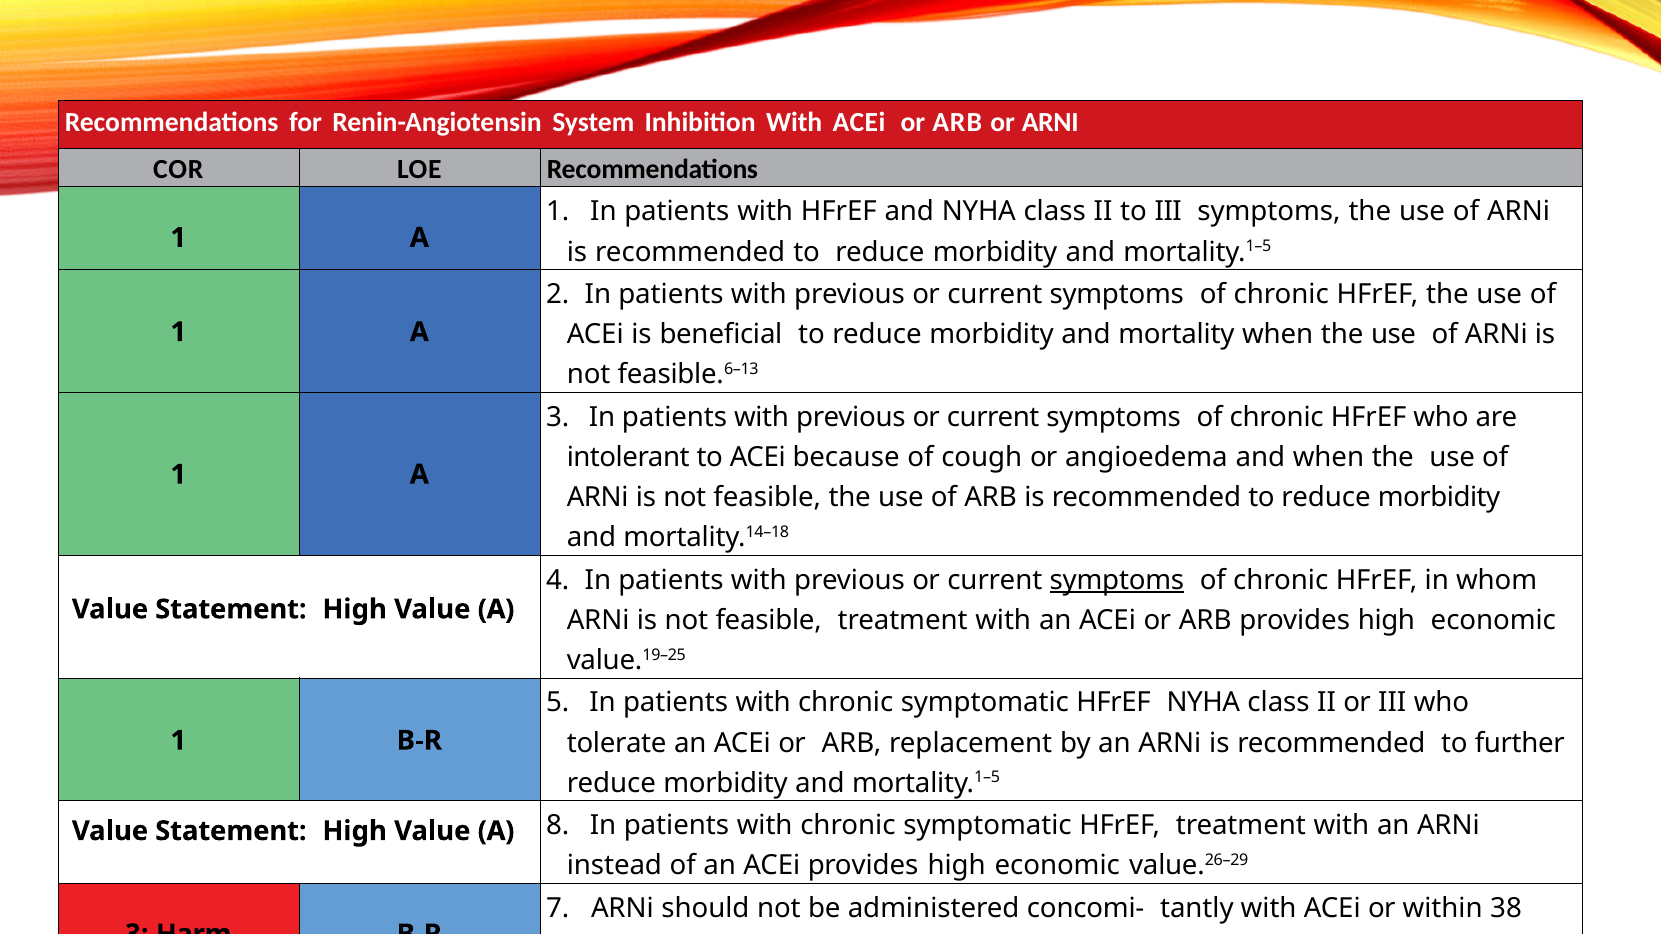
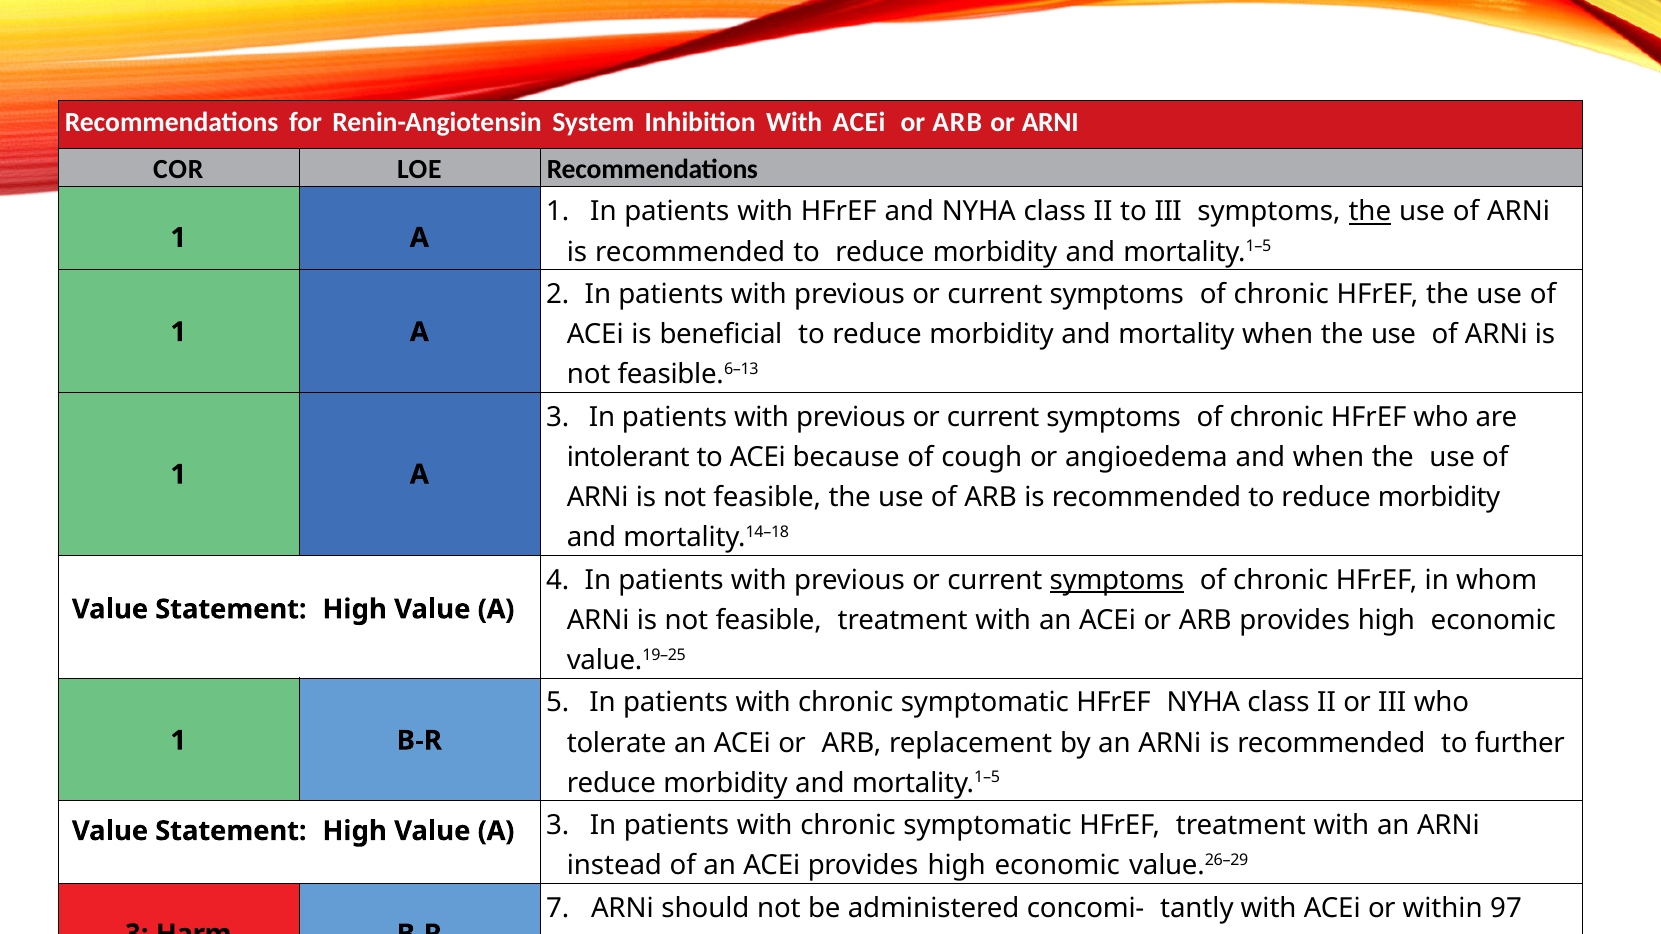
the at (1370, 212) underline: none -> present
Value A 8: 8 -> 3
38: 38 -> 97
